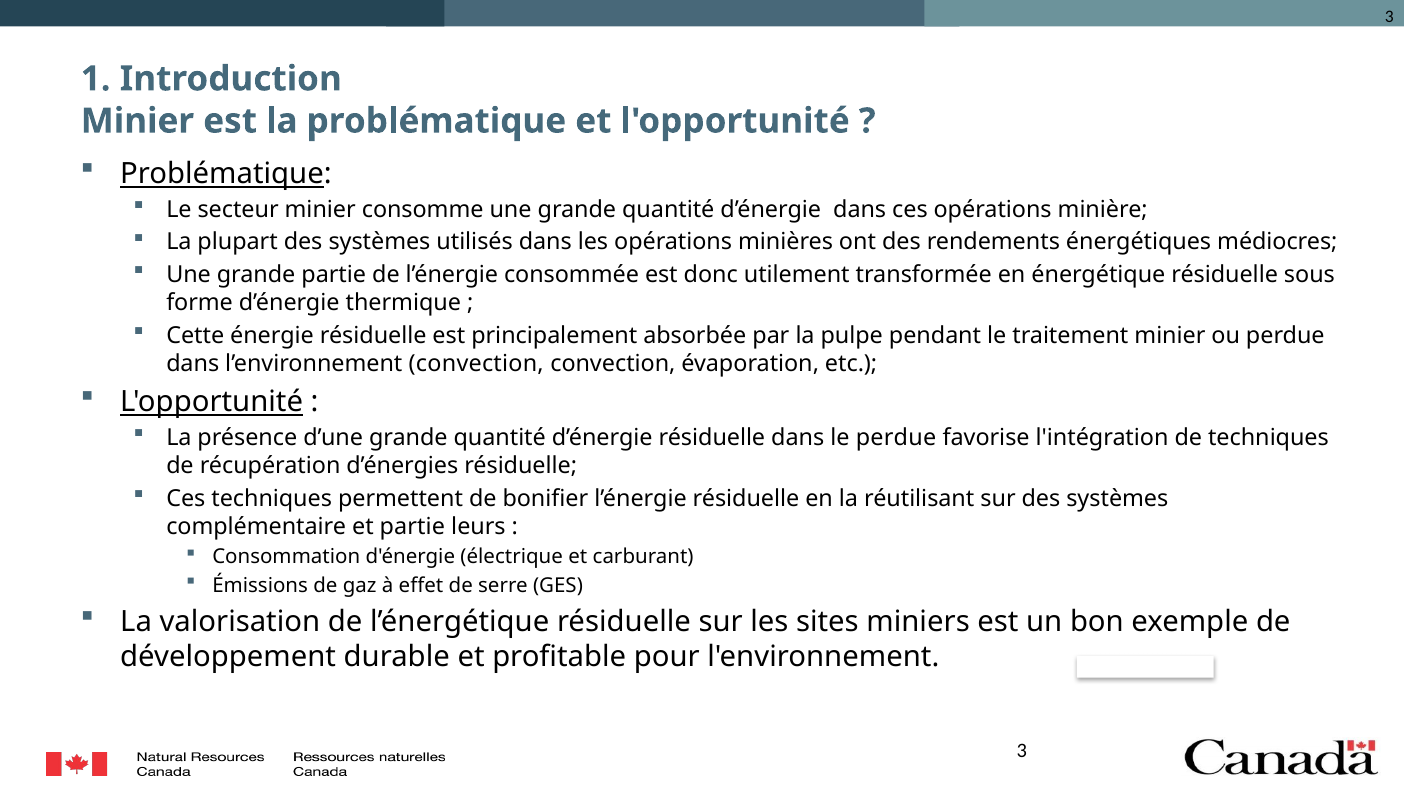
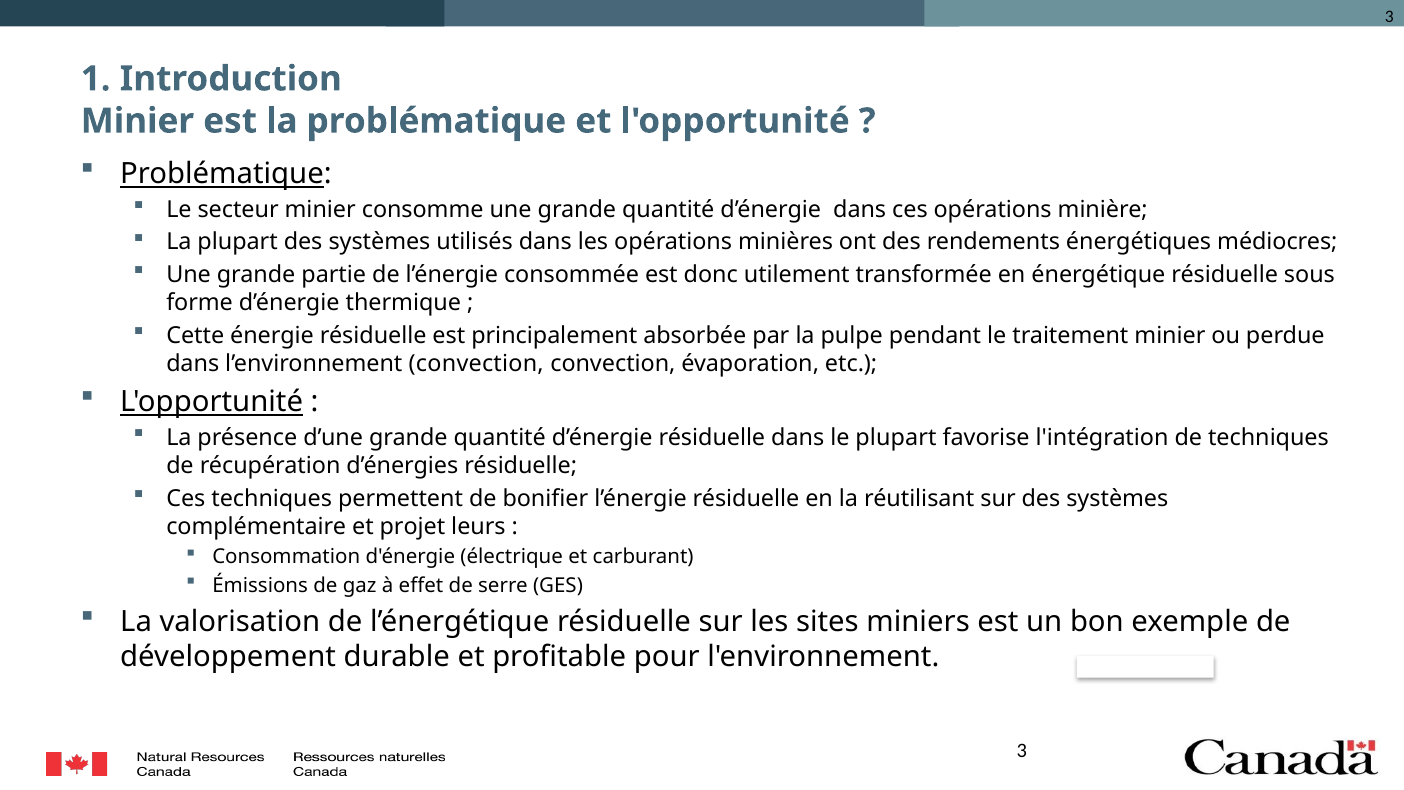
le perdue: perdue -> plupart
et partie: partie -> projet
